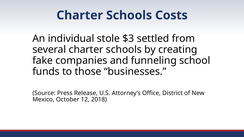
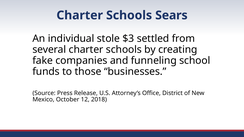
Costs: Costs -> Sears
